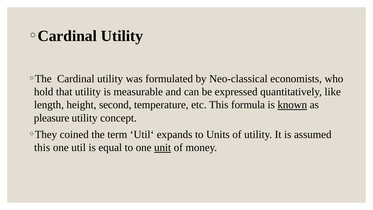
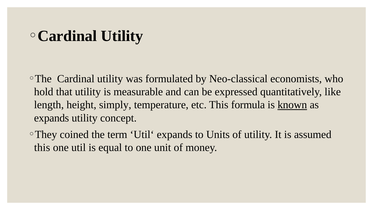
second: second -> simply
pleasure at (52, 118): pleasure -> expands
unit underline: present -> none
